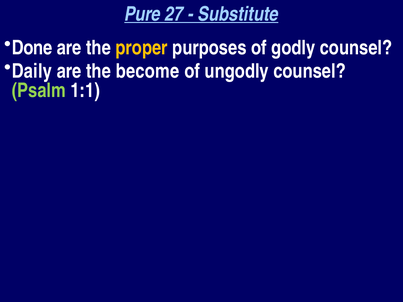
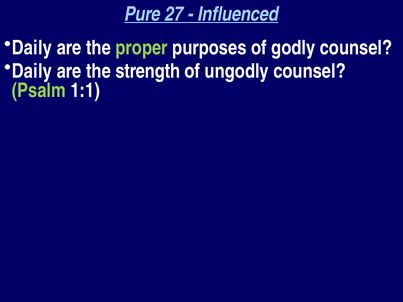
Substitute: Substitute -> Influenced
Done at (32, 48): Done -> Daily
proper colour: yellow -> light green
become: become -> strength
